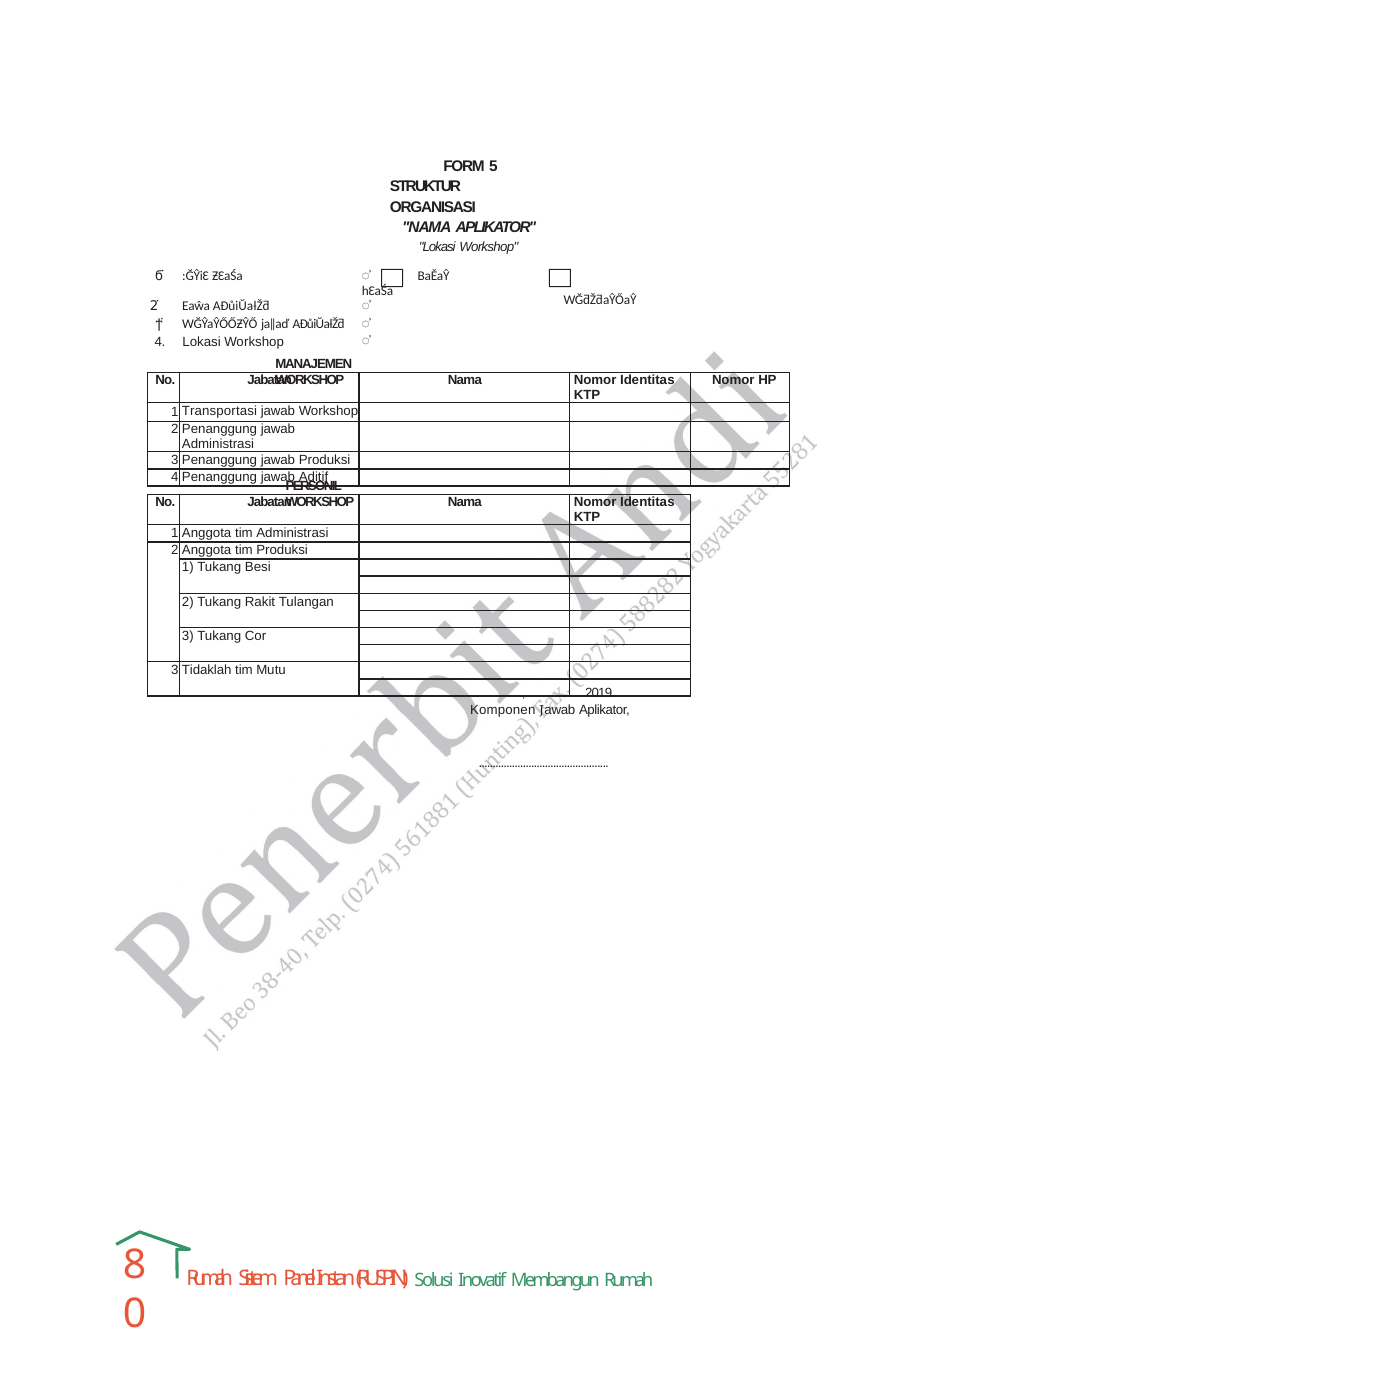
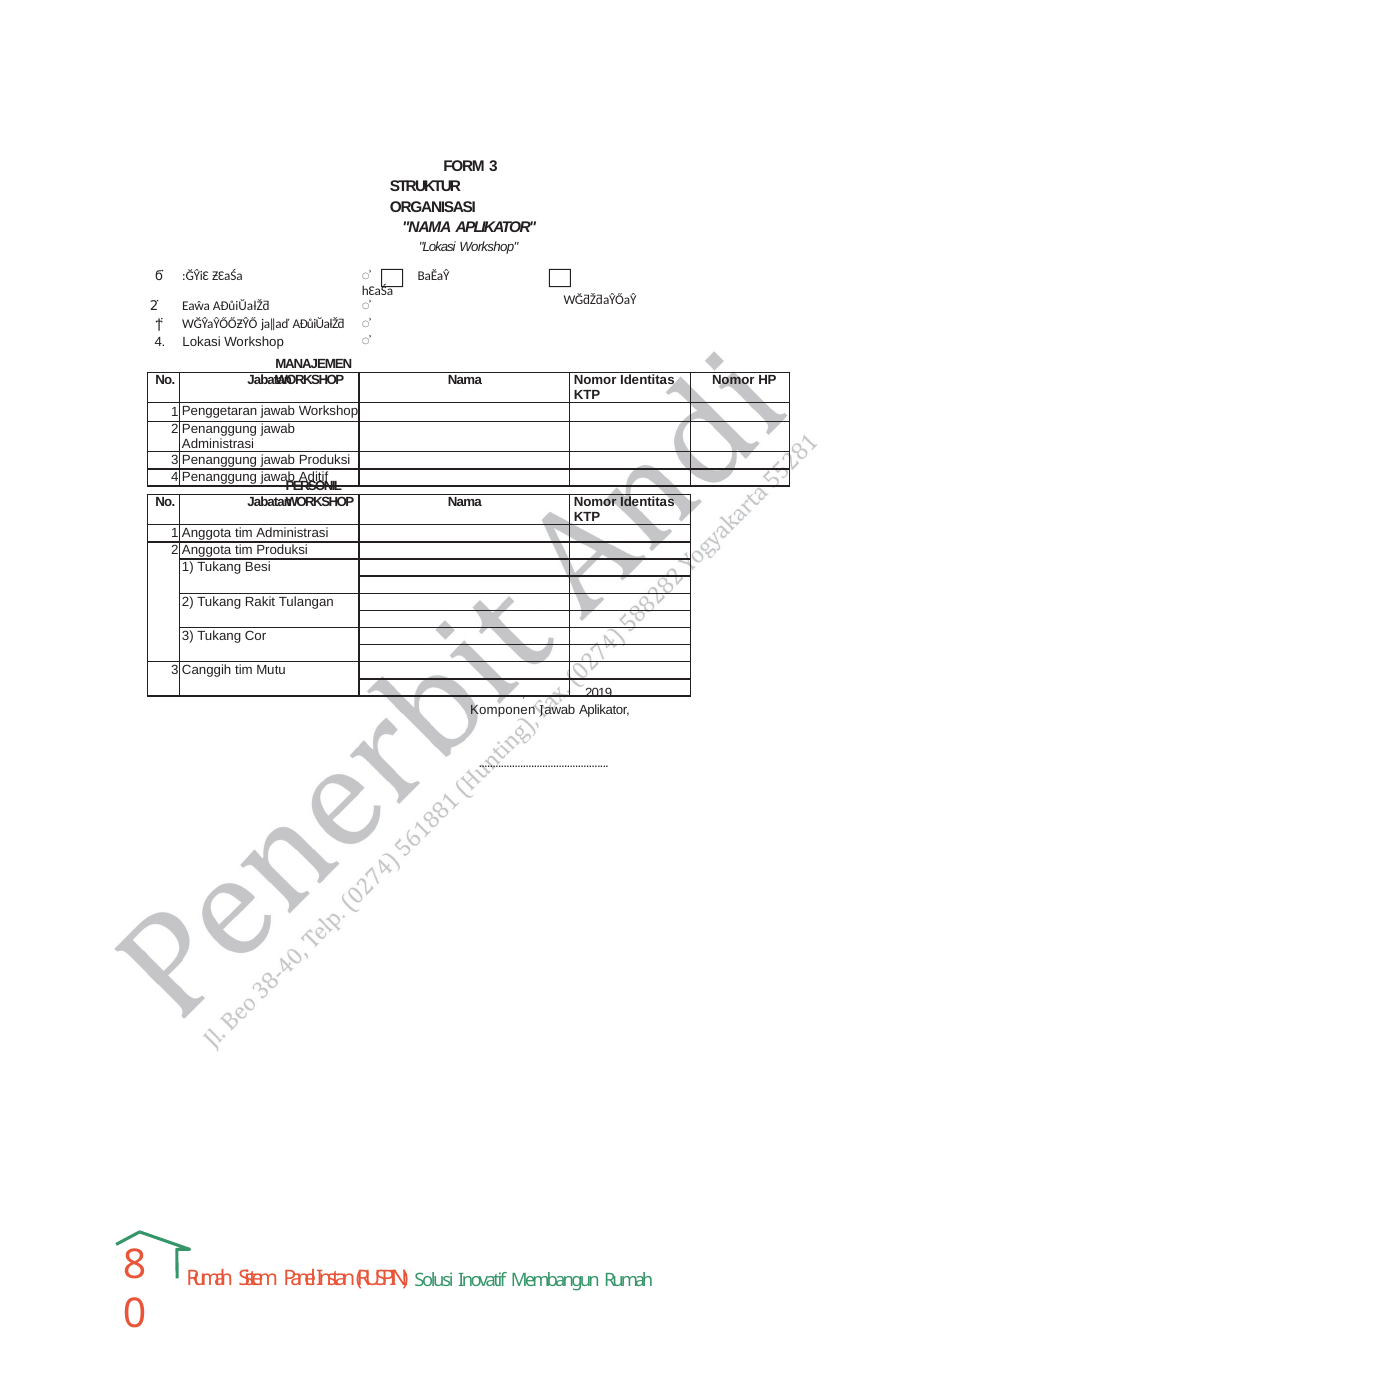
FORM 5: 5 -> 3
Transportasi: Transportasi -> Penggetaran
Tidaklah: Tidaklah -> Canggih
